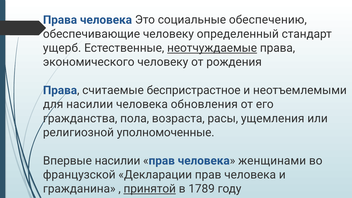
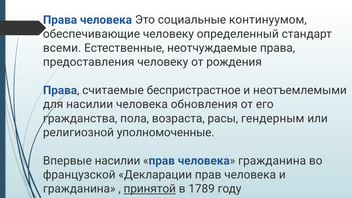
обеспечению: обеспечению -> континуумом
ущерб: ущерб -> всеми
неотчуждаемые underline: present -> none
экономического: экономического -> предоставления
ущемления: ущемления -> гендерным
человека женщинами: женщинами -> гражданина
